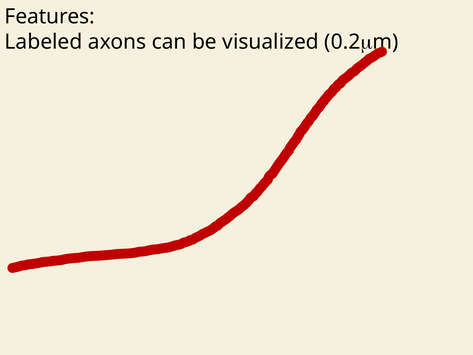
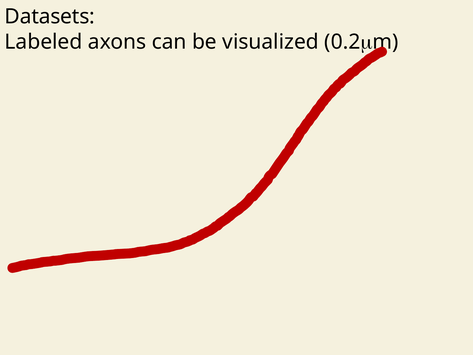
Features: Features -> Datasets
